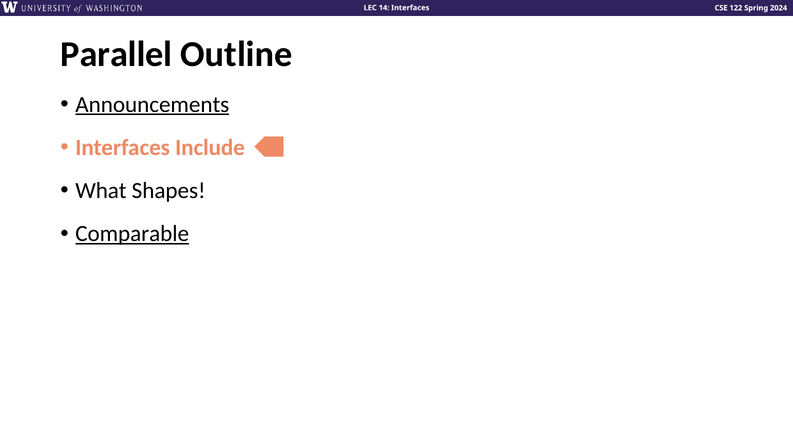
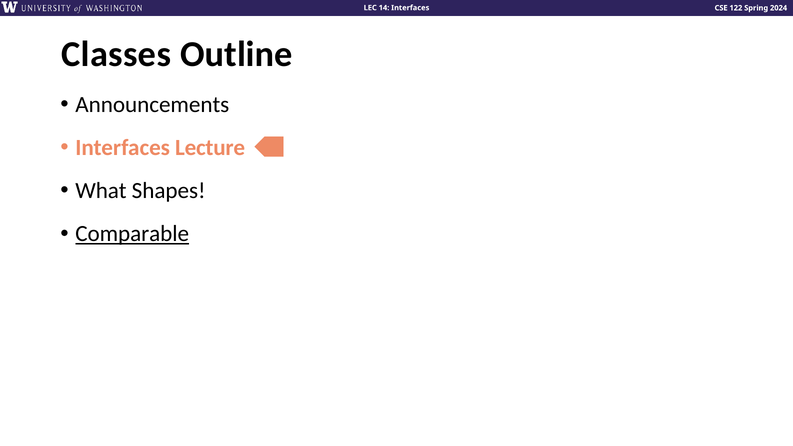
Parallel: Parallel -> Classes
Announcements underline: present -> none
Include: Include -> Lecture
